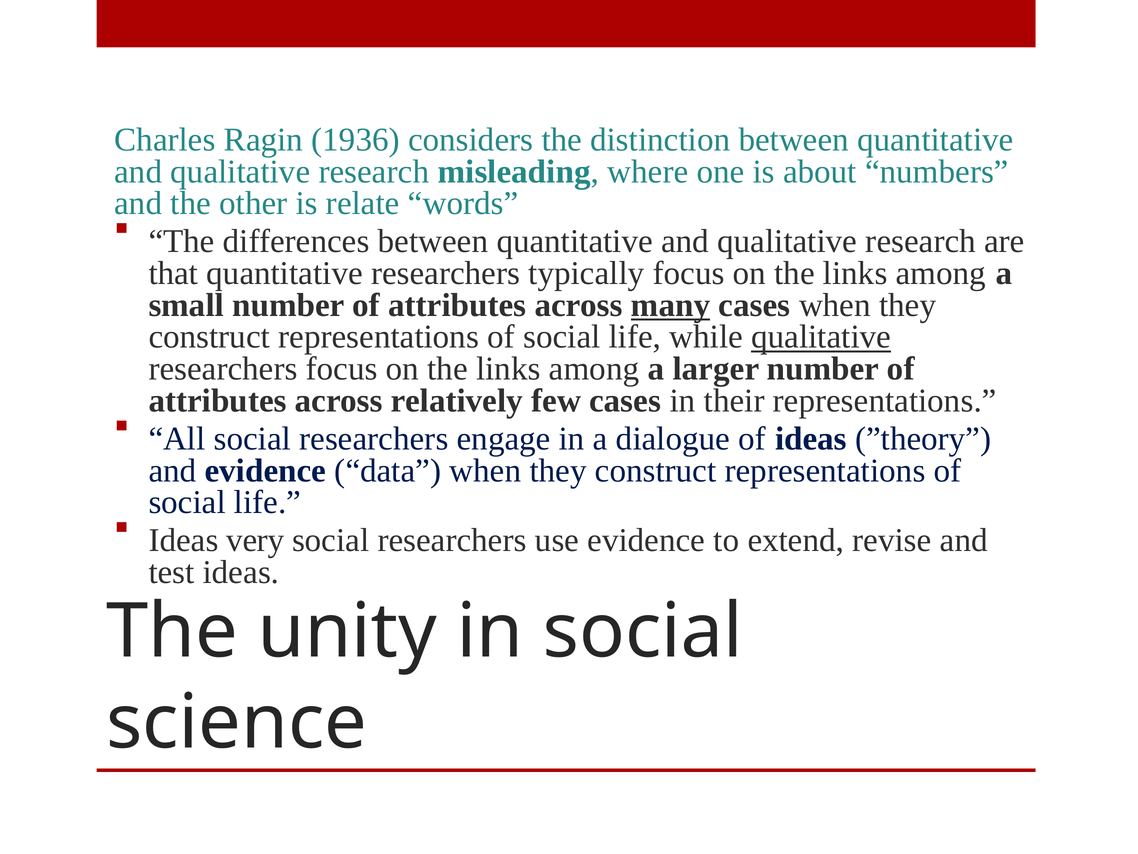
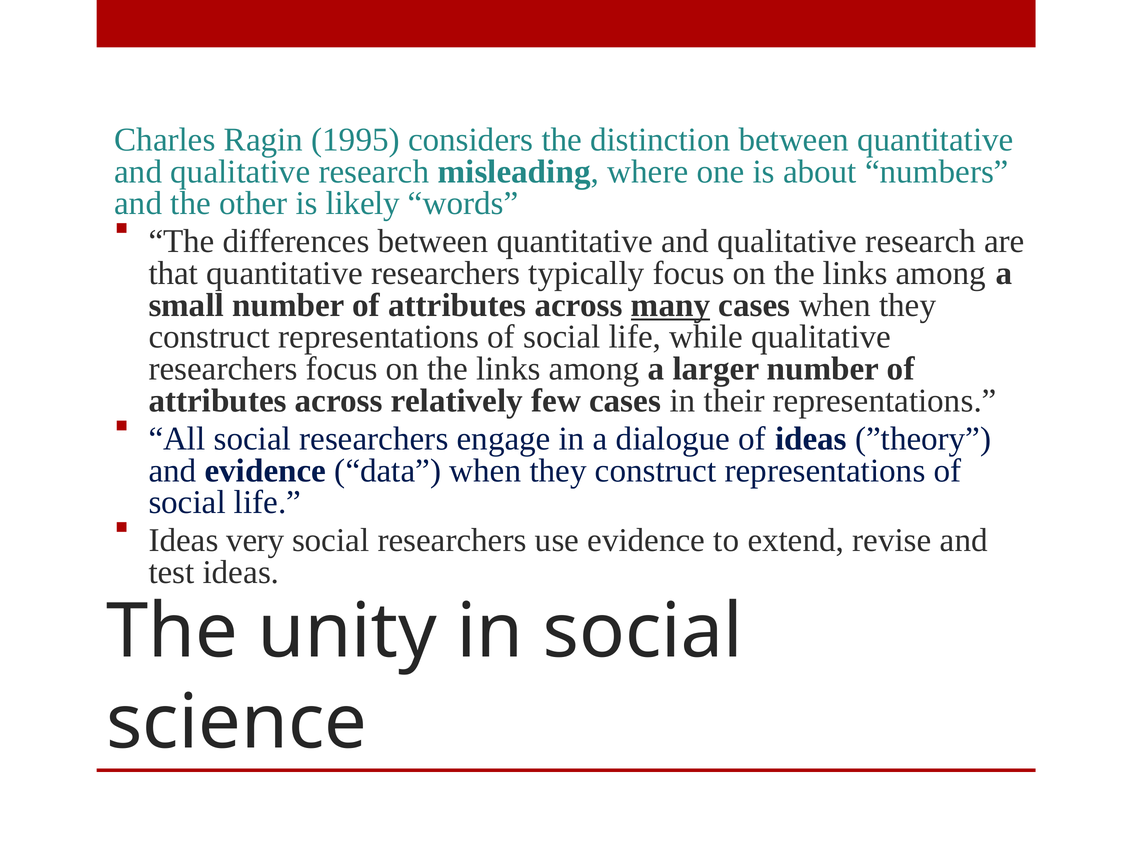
1936: 1936 -> 1995
relate: relate -> likely
qualitative at (821, 337) underline: present -> none
